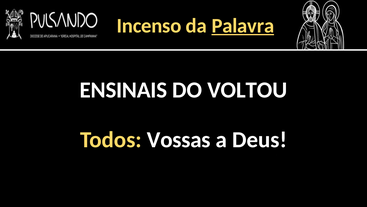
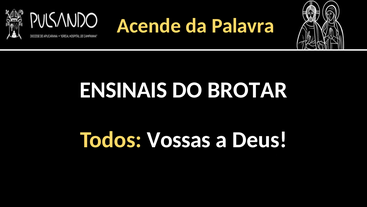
Incenso: Incenso -> Acende
Palavra underline: present -> none
VOLTOU: VOLTOU -> BROTAR
